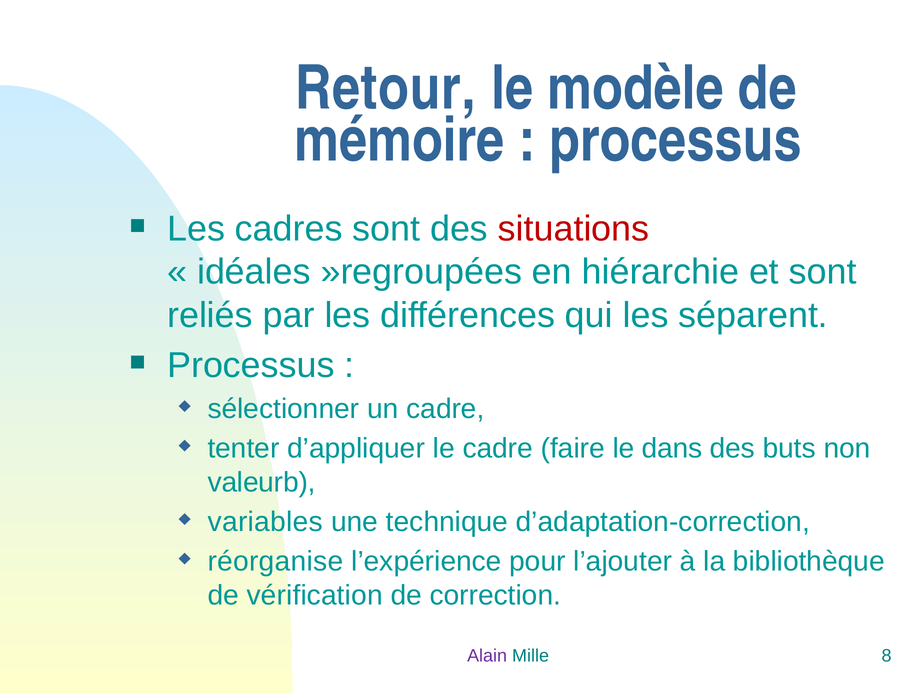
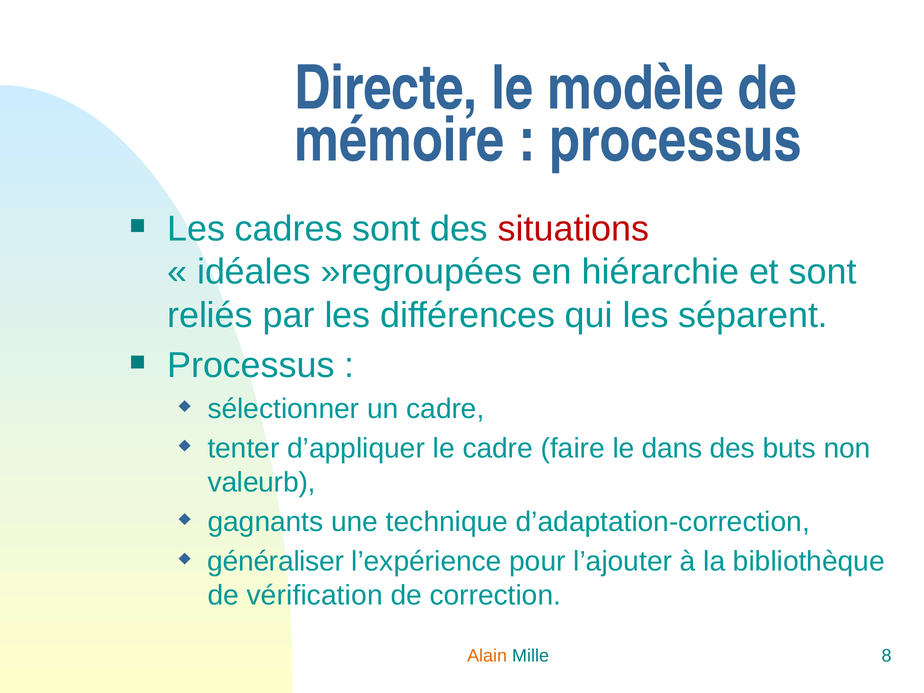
Retour: Retour -> Directe
variables: variables -> gagnants
réorganise: réorganise -> généraliser
Alain colour: purple -> orange
